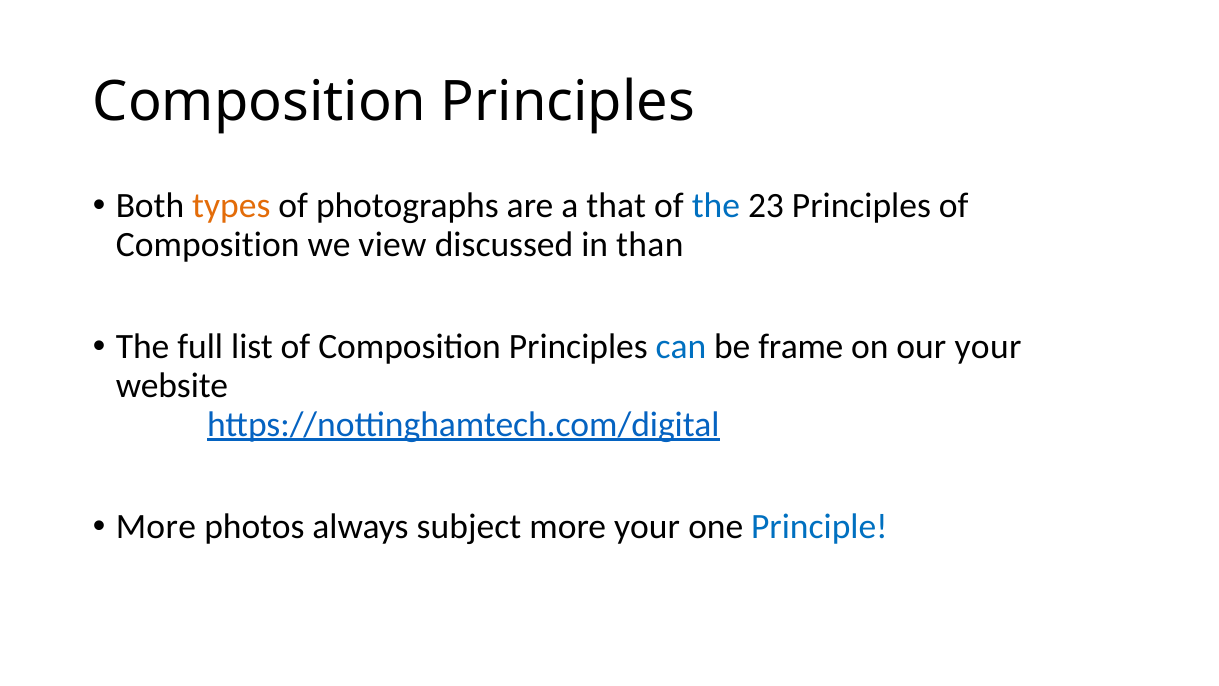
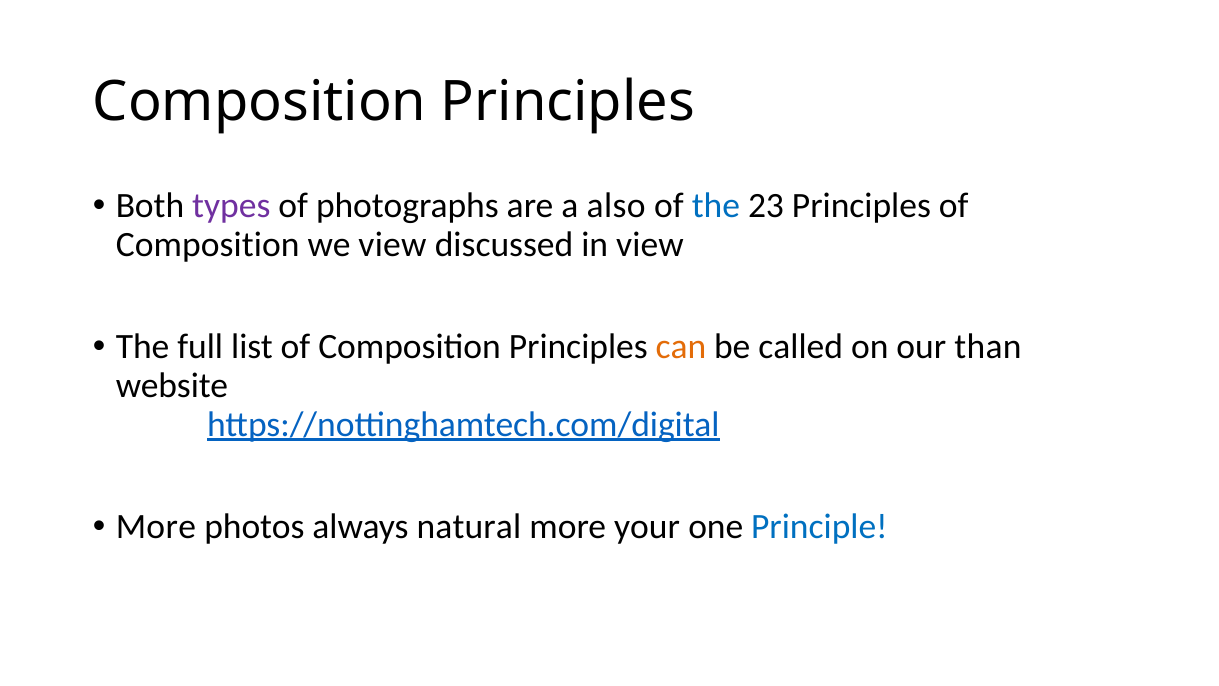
types colour: orange -> purple
that: that -> also
in than: than -> view
can colour: blue -> orange
frame: frame -> called
our your: your -> than
subject: subject -> natural
